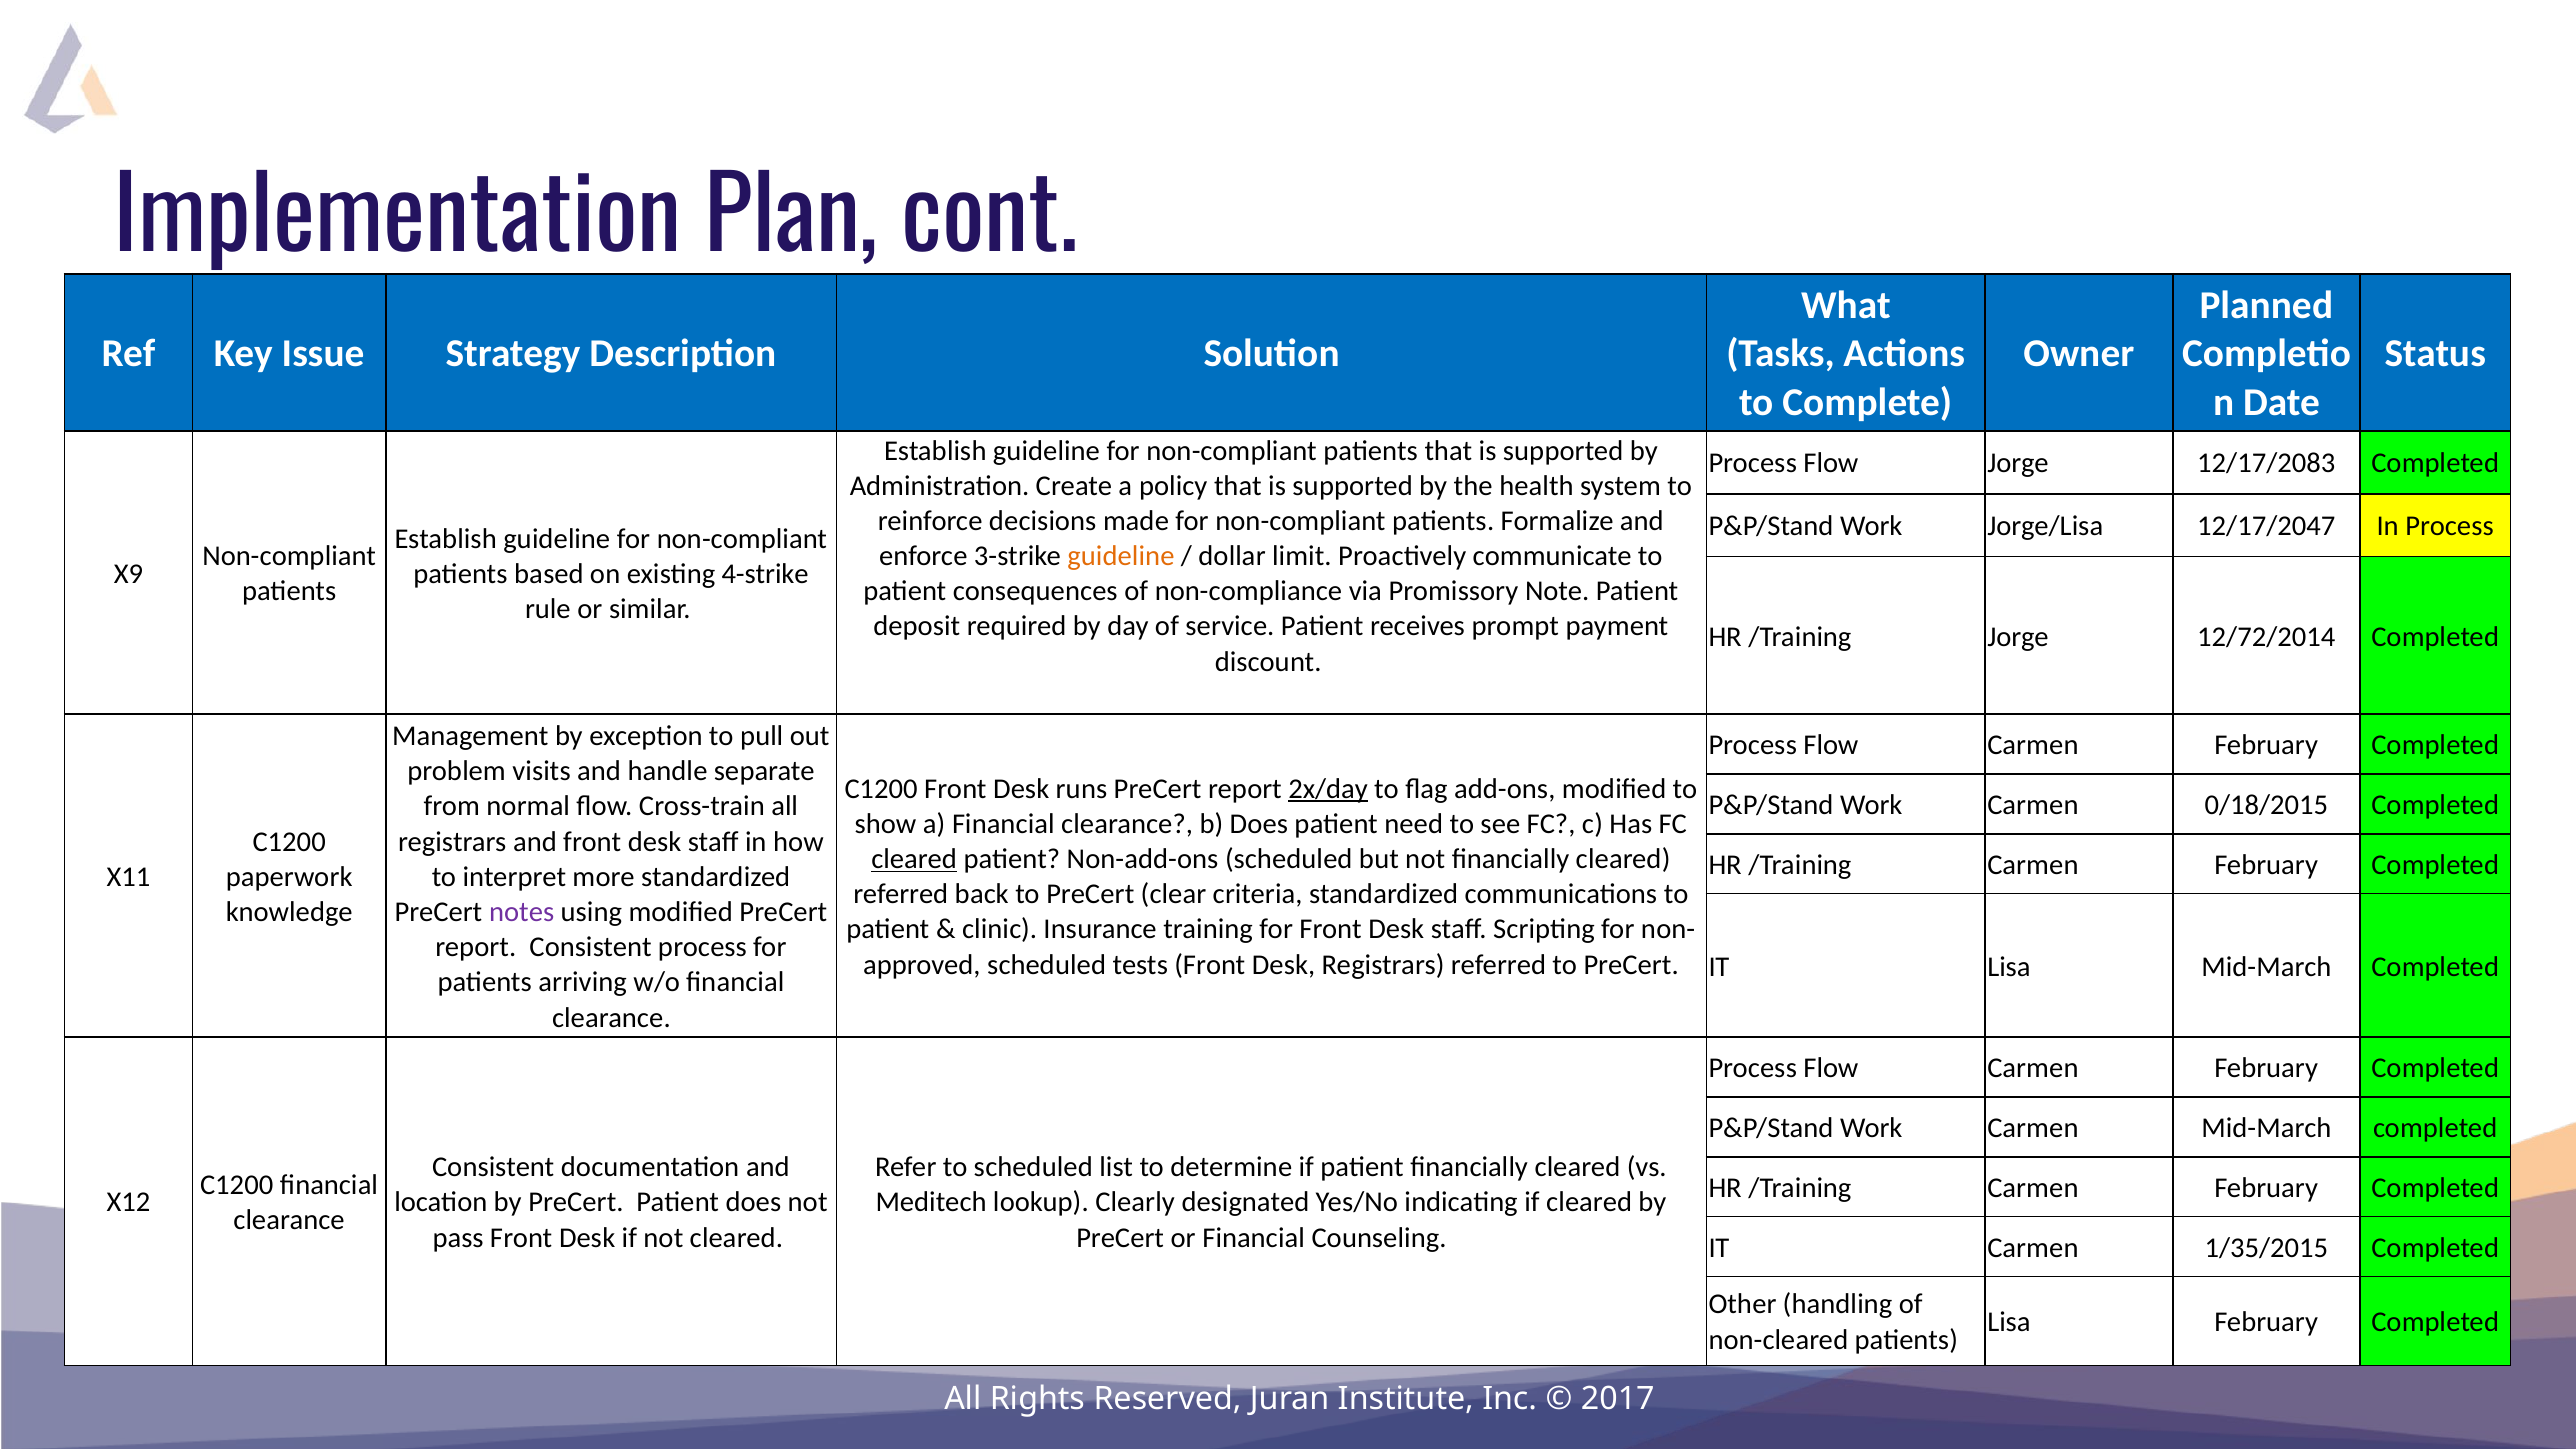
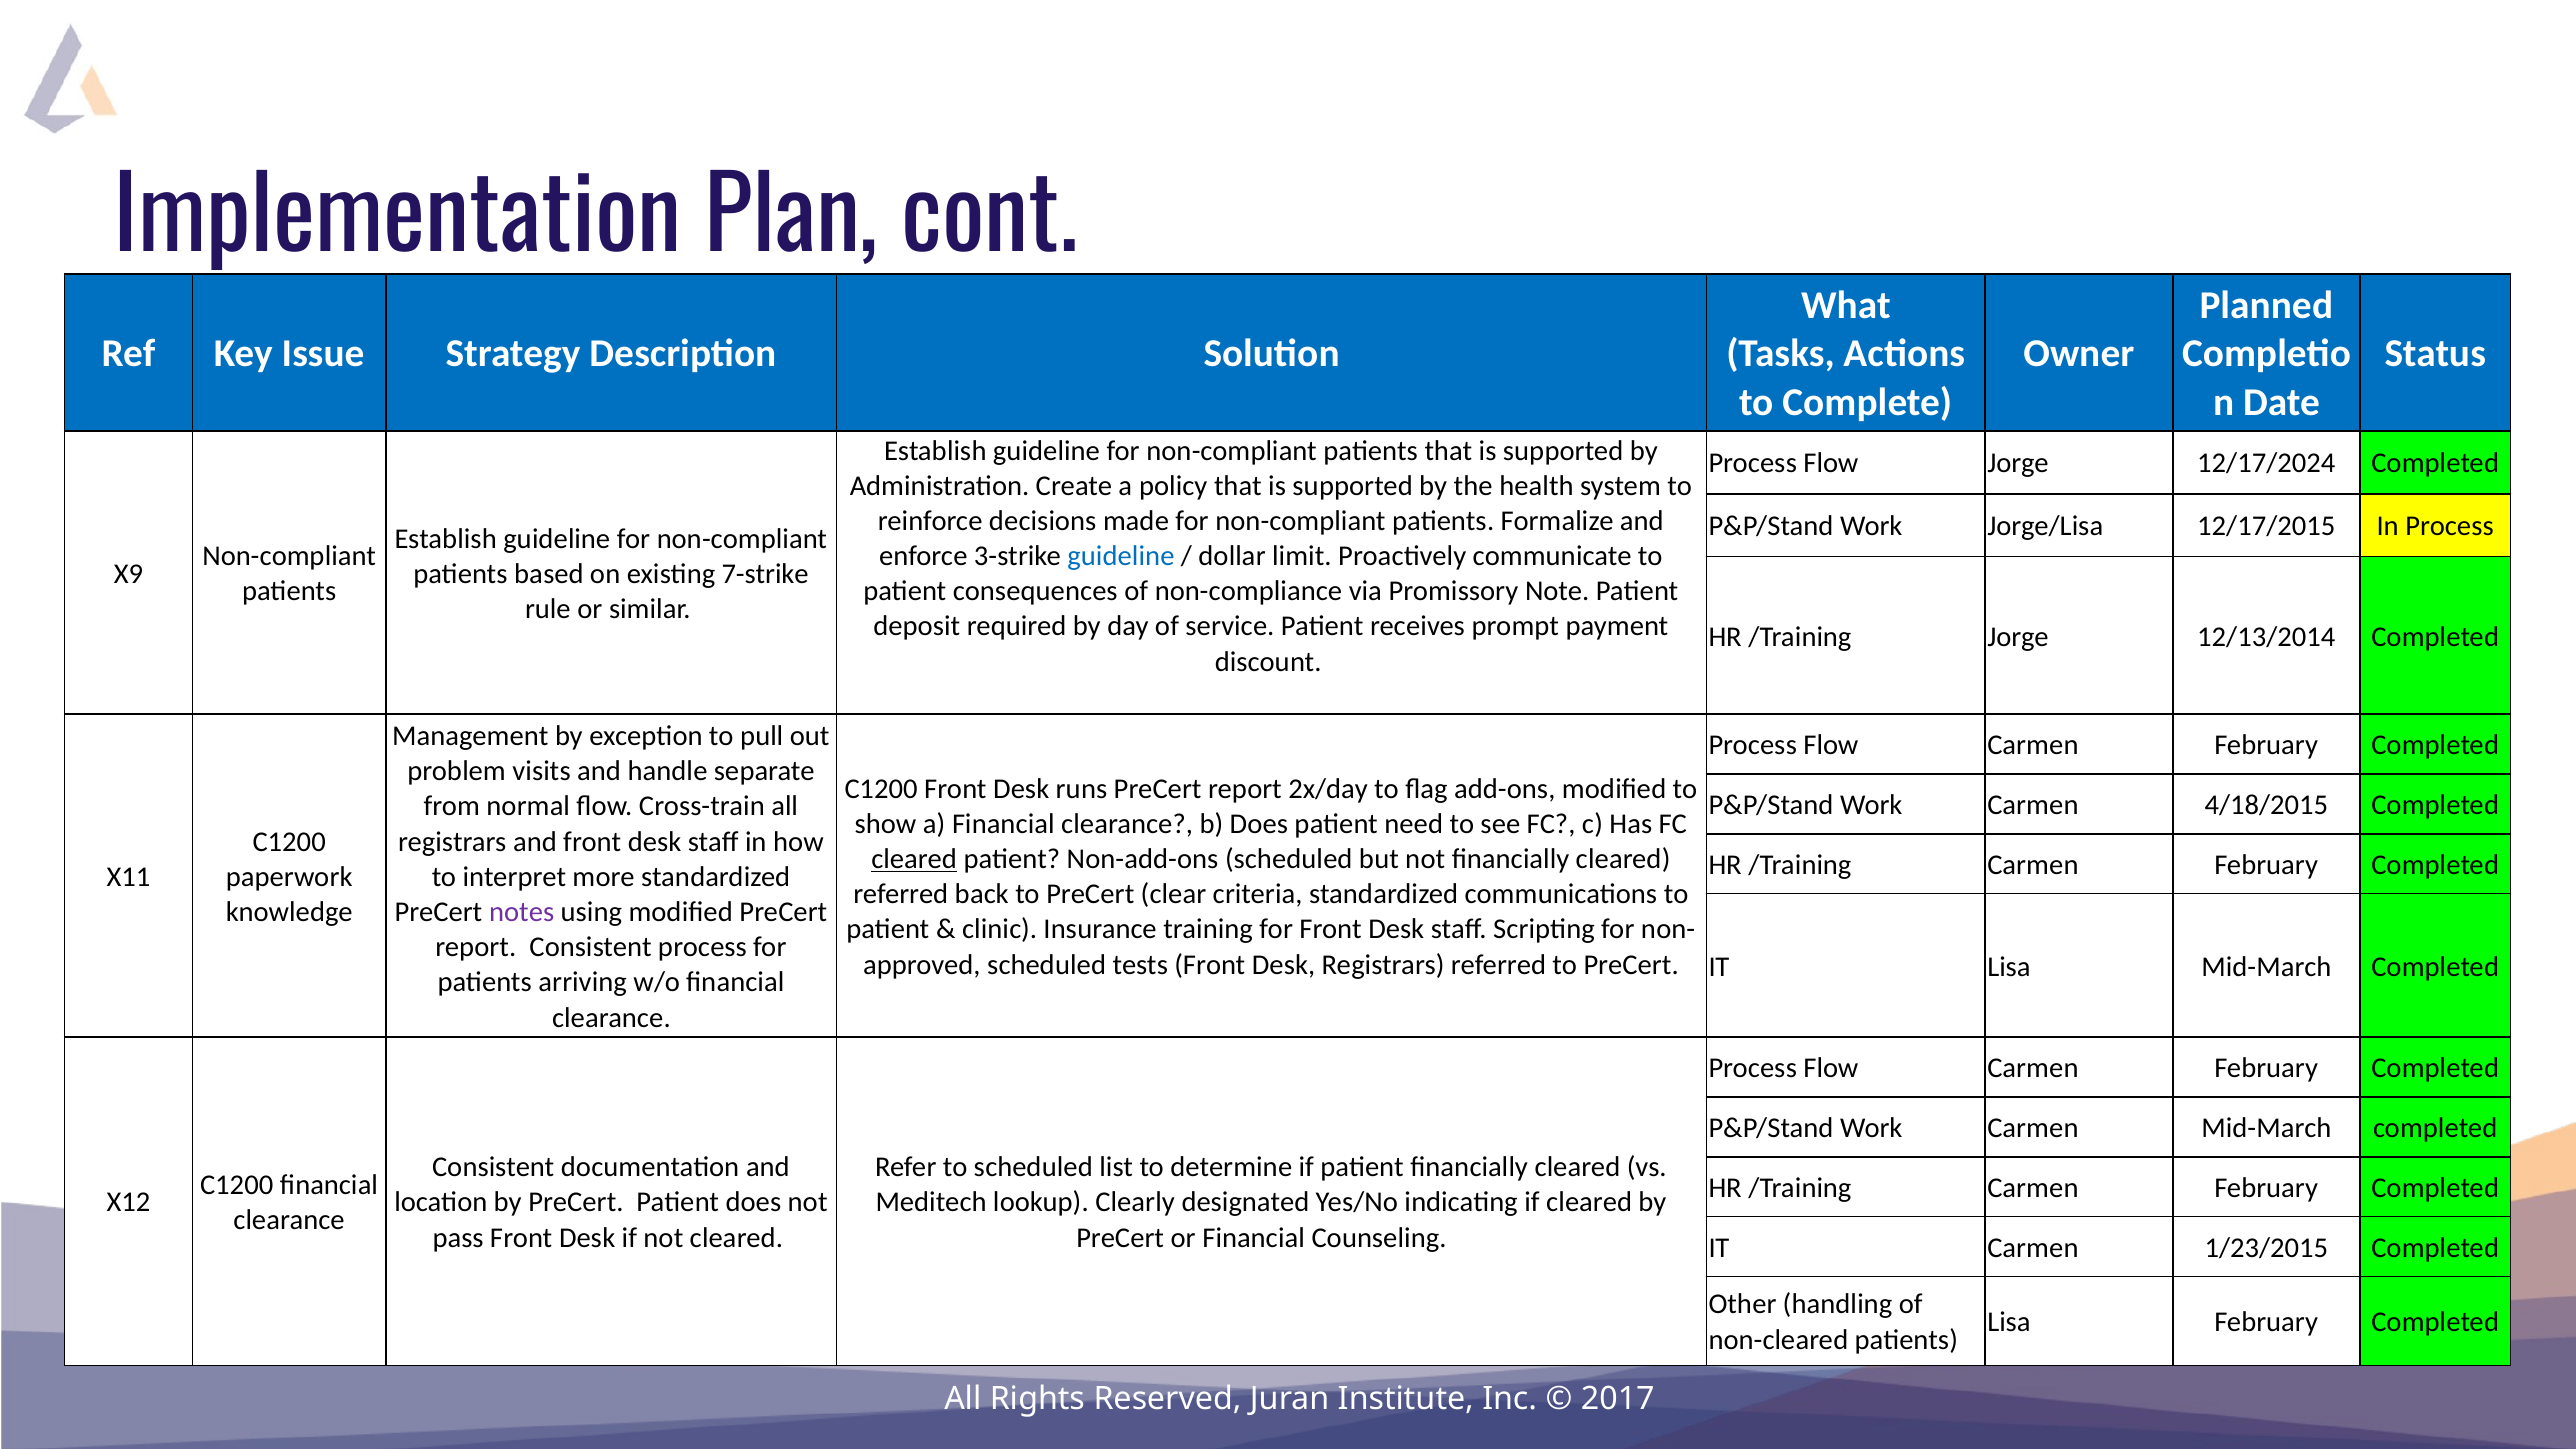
12/17/2083: 12/17/2083 -> 12/17/2024
12/17/2047: 12/17/2047 -> 12/17/2015
guideline at (1121, 556) colour: orange -> blue
4-strike: 4-strike -> 7-strike
12/72/2014: 12/72/2014 -> 12/13/2014
2x/day underline: present -> none
0/18/2015: 0/18/2015 -> 4/18/2015
1/35/2015: 1/35/2015 -> 1/23/2015
